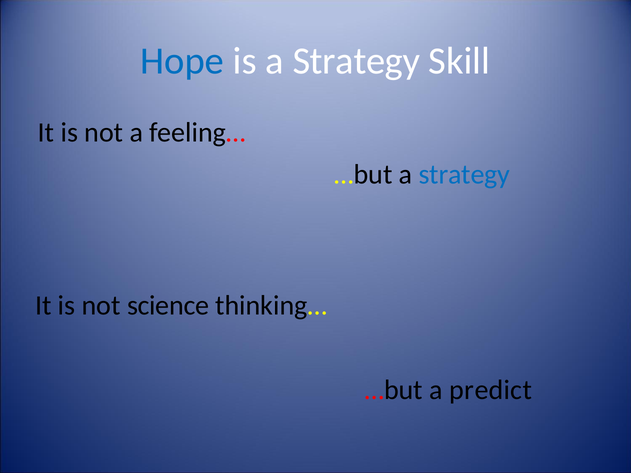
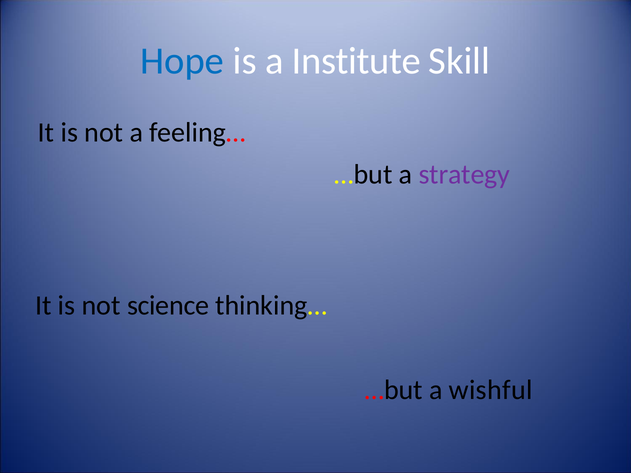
is a Strategy: Strategy -> Institute
strategy at (464, 174) colour: blue -> purple
predict: predict -> wishful
